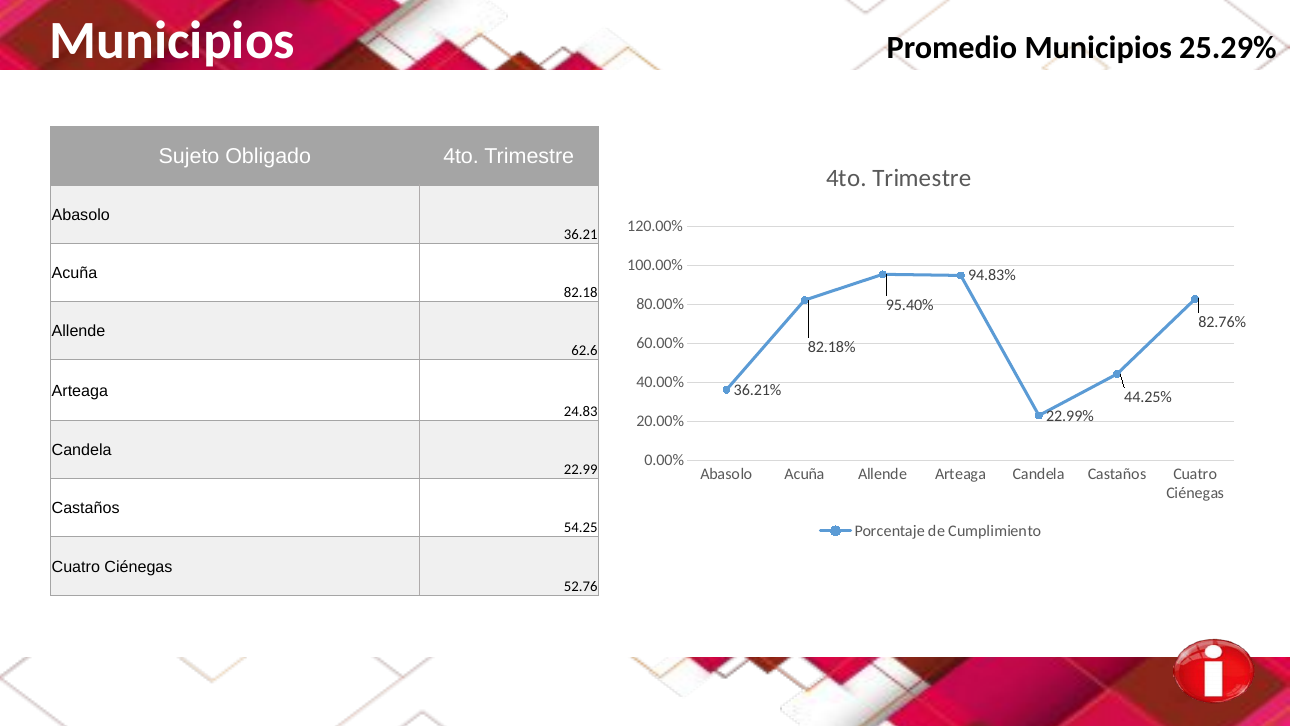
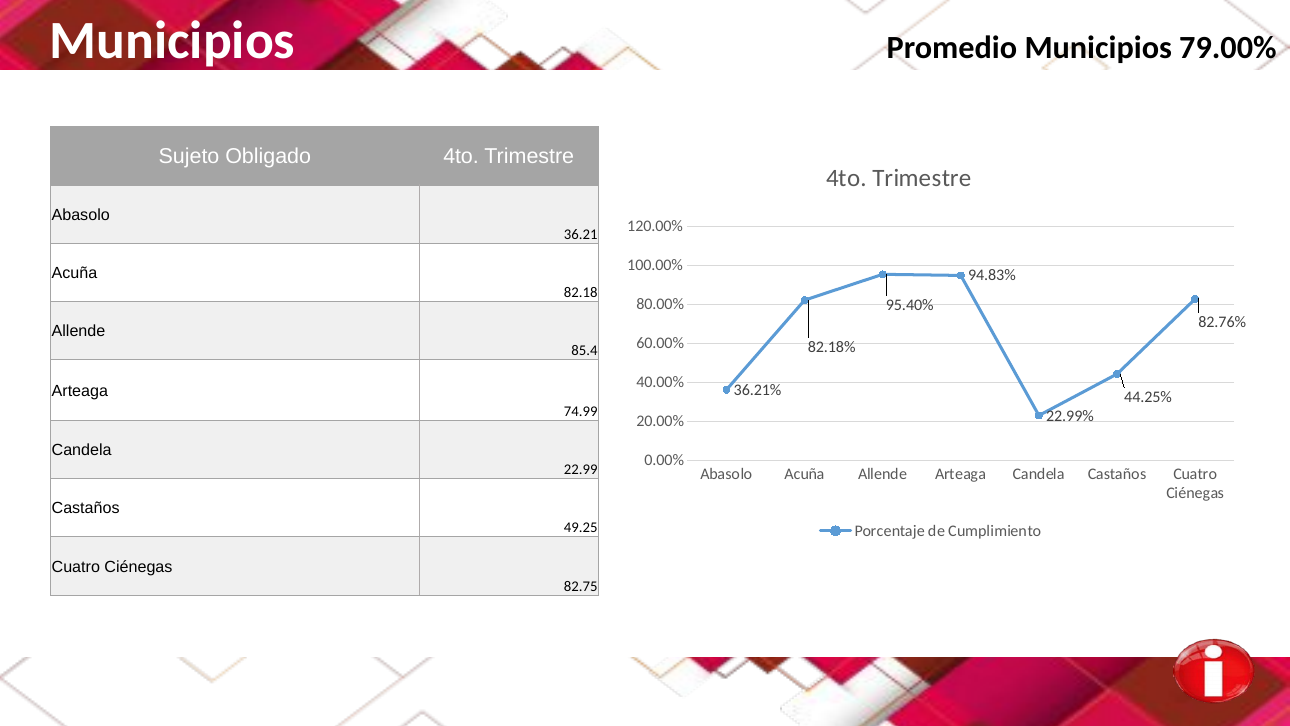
25.29%: 25.29% -> 79.00%
62.6: 62.6 -> 85.4
24.83: 24.83 -> 74.99
54.25: 54.25 -> 49.25
52.76: 52.76 -> 82.75
